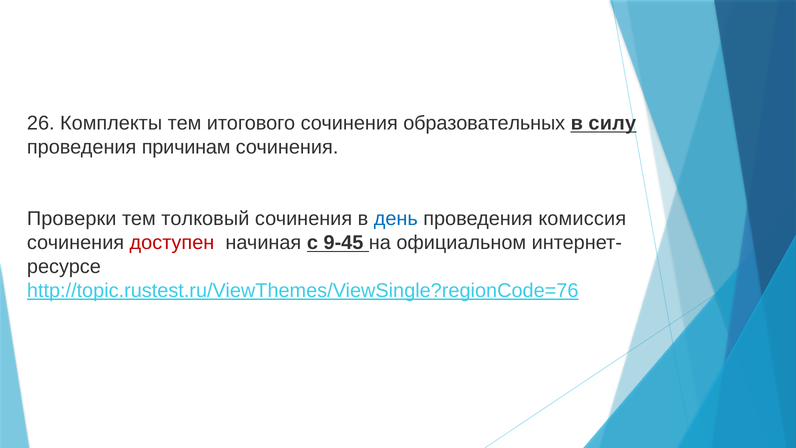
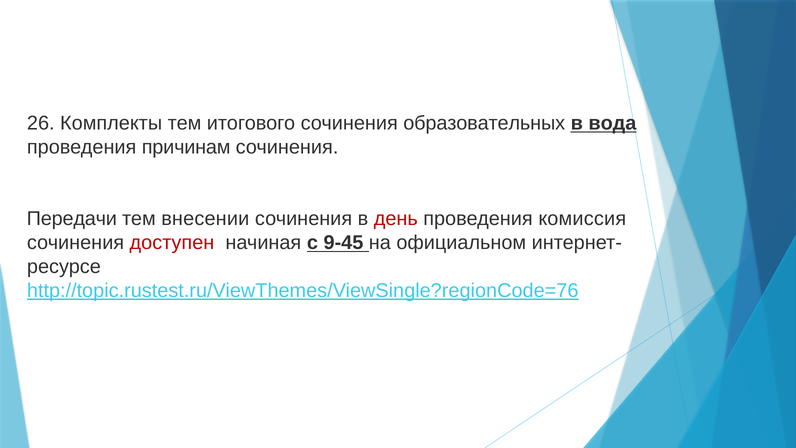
силу: силу -> вода
Проверки: Проверки -> Передачи
толковый: толковый -> внесении
день colour: blue -> red
